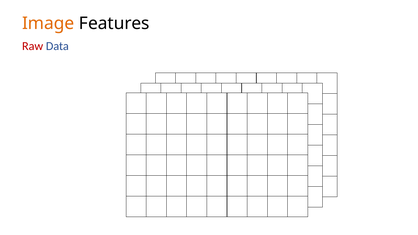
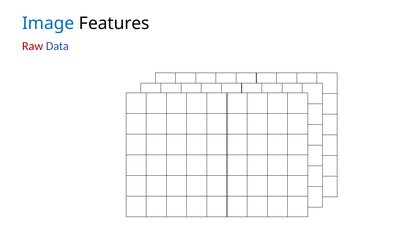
Image colour: orange -> blue
